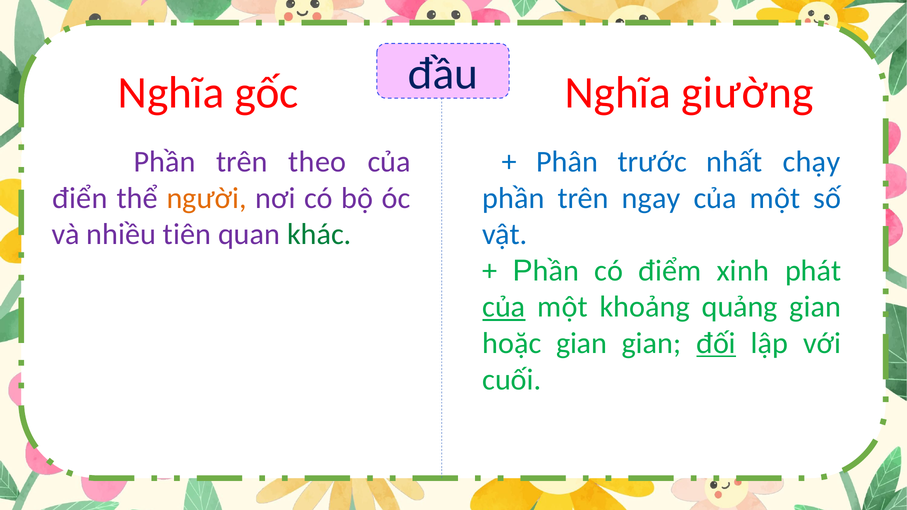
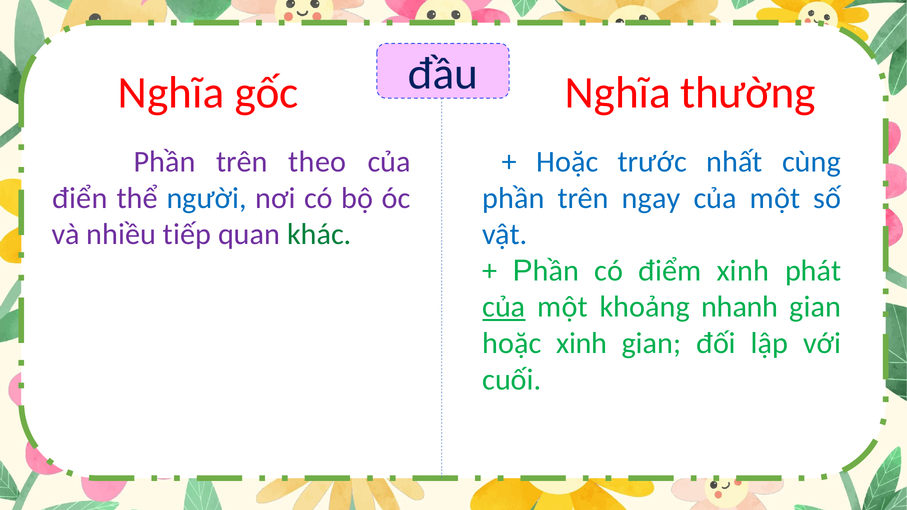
giường: giường -> thường
Phân at (567, 162): Phân -> Hoặc
chạy: chạy -> cùng
người colour: orange -> blue
tiên: tiên -> tiếp
quảng: quảng -> nhanh
hoặc gian: gian -> xinh
đối underline: present -> none
